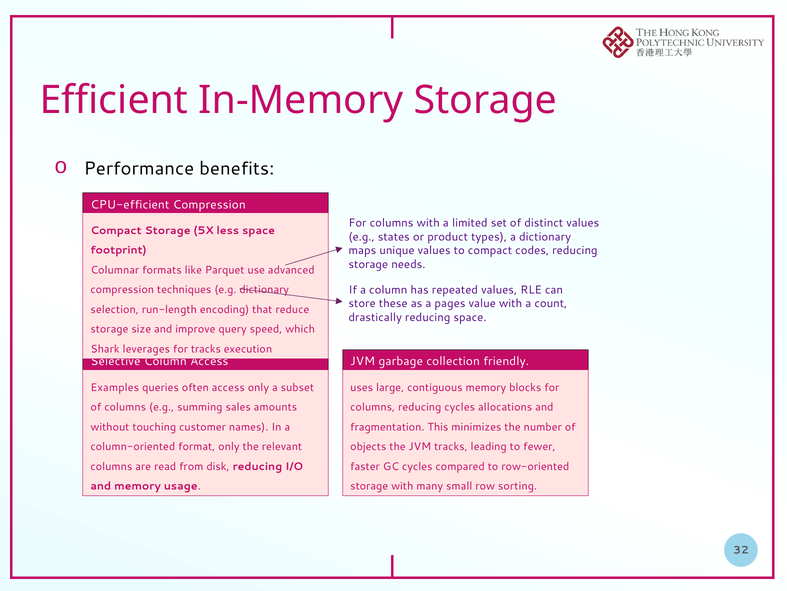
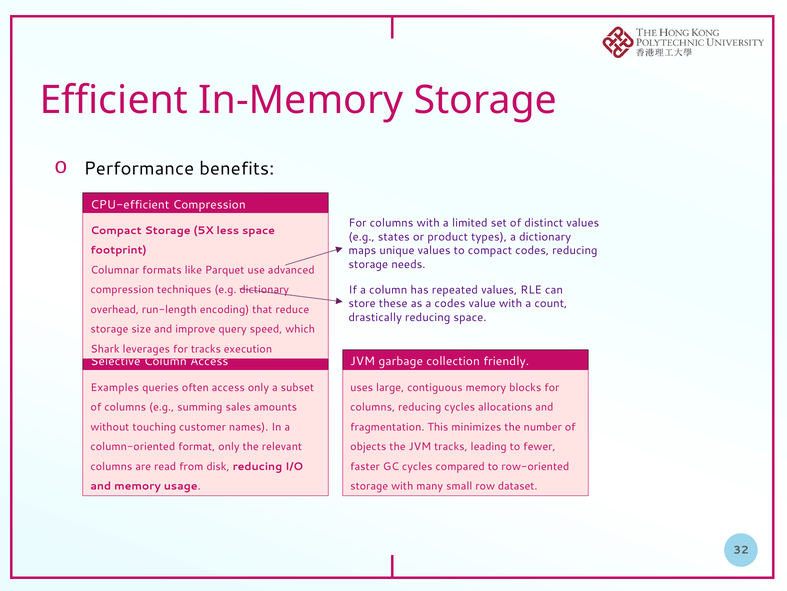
a pages: pages -> codes
selection: selection -> overhead
sorting: sorting -> dataset
